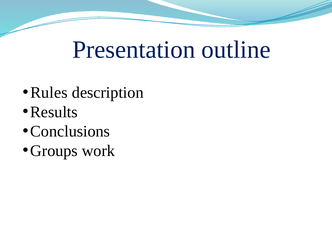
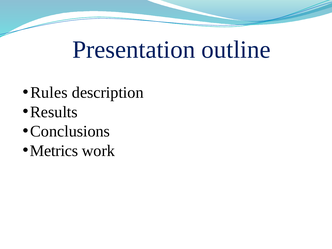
Groups: Groups -> Metrics
